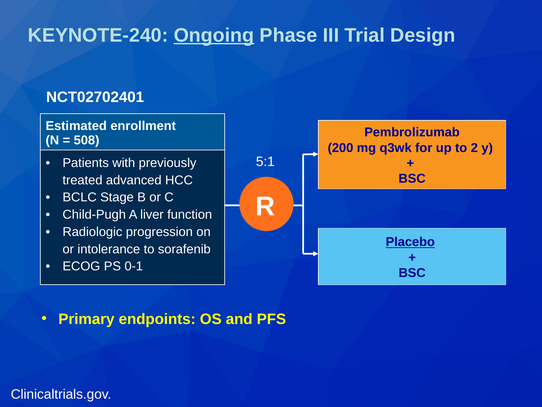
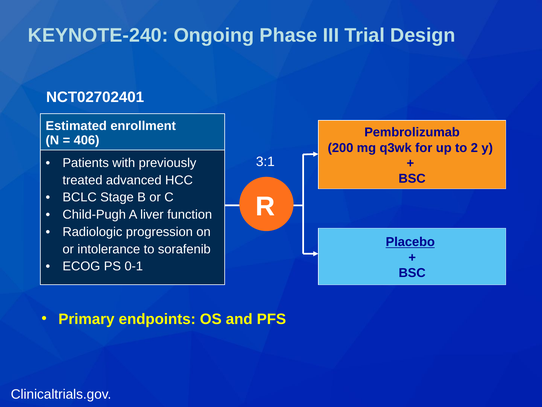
Ongoing underline: present -> none
508: 508 -> 406
5:1: 5:1 -> 3:1
